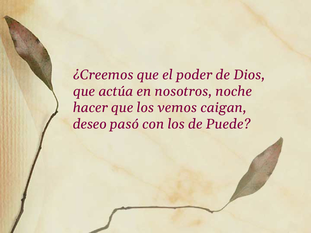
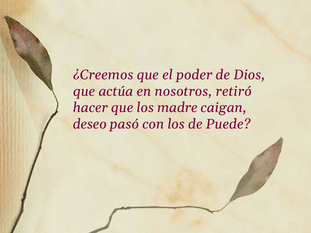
noche: noche -> retiró
vemos: vemos -> madre
